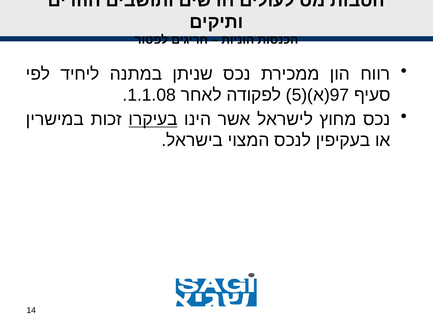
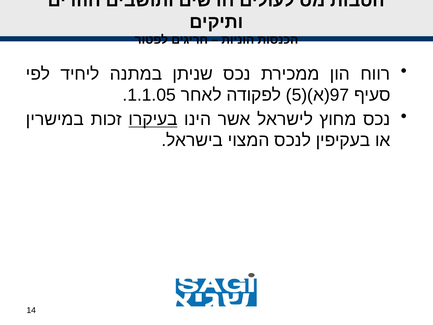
1.1.08: 1.1.08 -> 1.1.05
